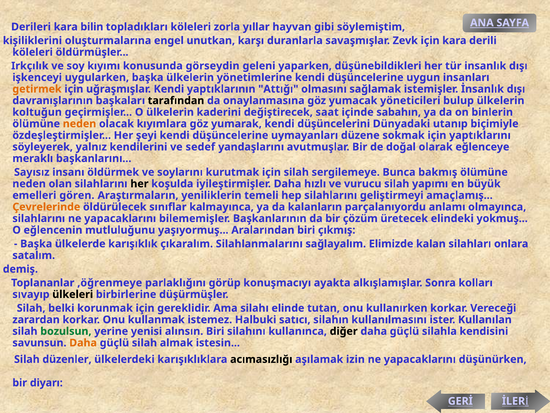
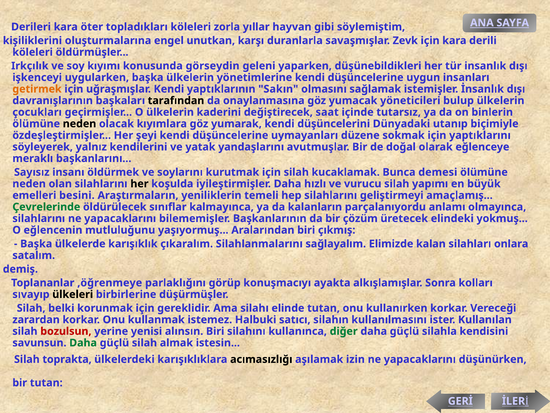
bilin: bilin -> öter
Attığı: Attığı -> Sakın
koltuğun: koltuğun -> çocukları
sabahın: sabahın -> tutarsız
neden at (80, 124) colour: orange -> black
sedef: sedef -> yatak
sergilemeye: sergilemeye -> kucaklamak
bakmış: bakmış -> demesi
gören: gören -> besini
Çevrelerinde colour: orange -> green
bozulsun colour: green -> red
diğer colour: black -> green
Daha at (83, 342) colour: orange -> green
düzenler: düzenler -> toprakta
bir diyarı: diyarı -> tutan
